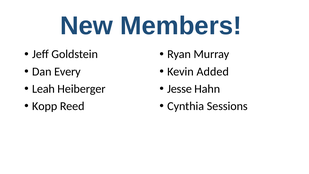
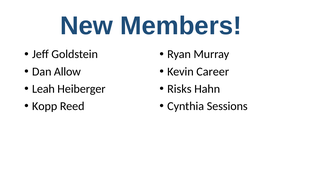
Every: Every -> Allow
Added: Added -> Career
Jesse: Jesse -> Risks
